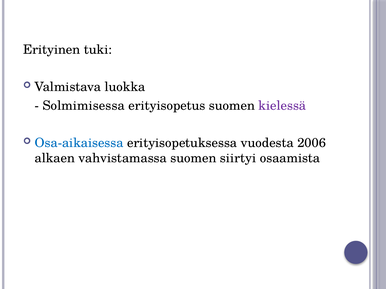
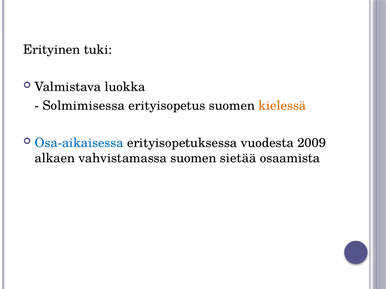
kielessä colour: purple -> orange
2006: 2006 -> 2009
siirtyi: siirtyi -> sietää
